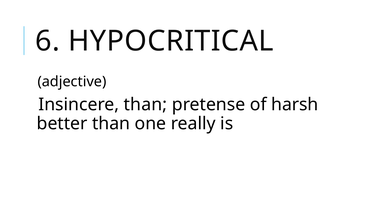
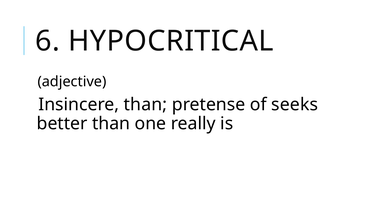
harsh: harsh -> seeks
